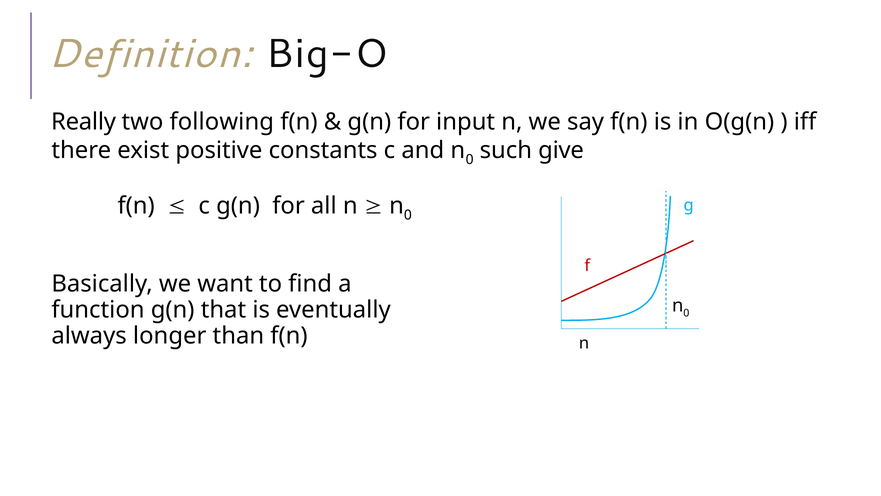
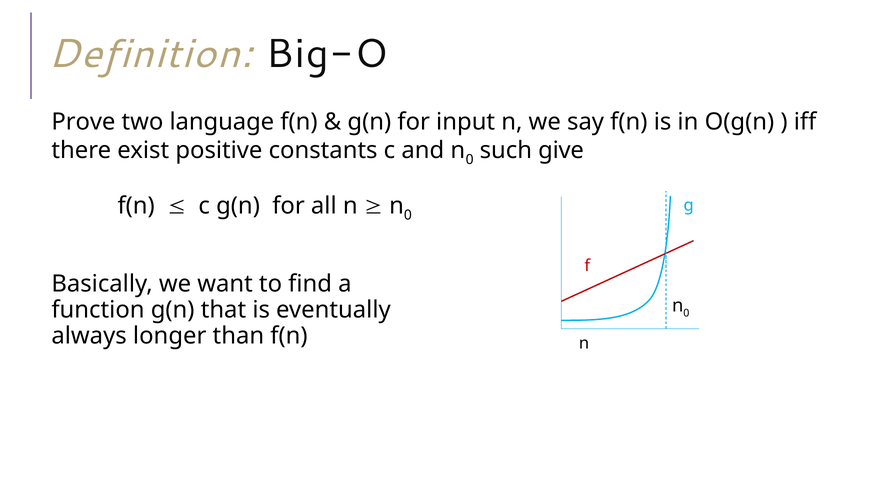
Really: Really -> Prove
following: following -> language
